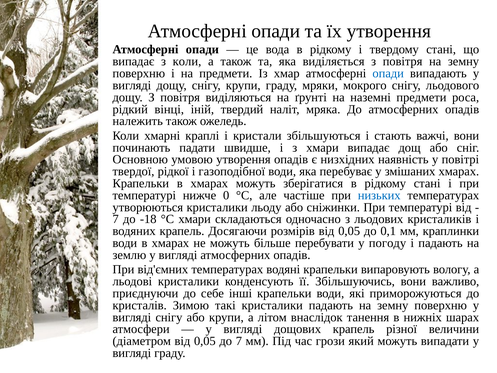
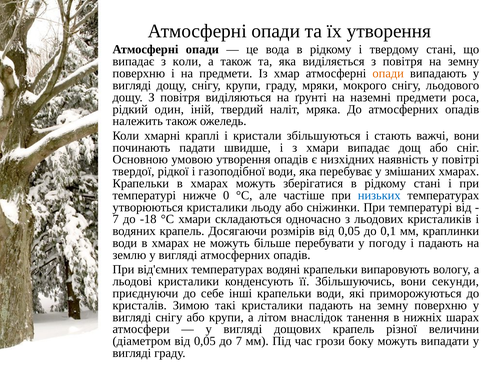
опади at (388, 73) colour: blue -> orange
вінці: вінці -> один
важливо: важливо -> секунди
який: який -> боку
